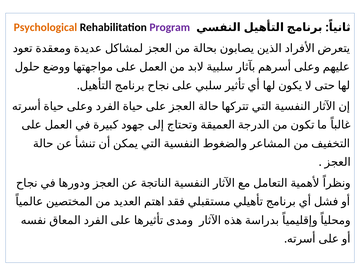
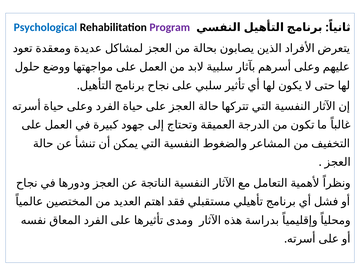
Psychological colour: orange -> blue
